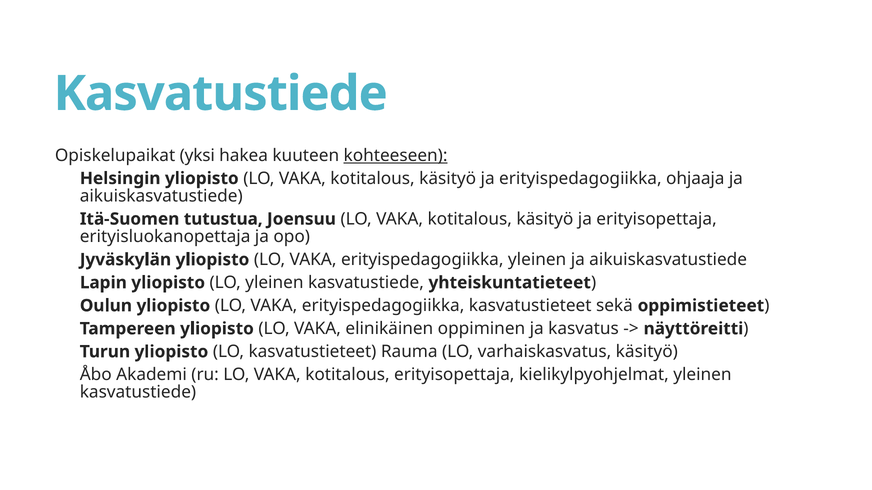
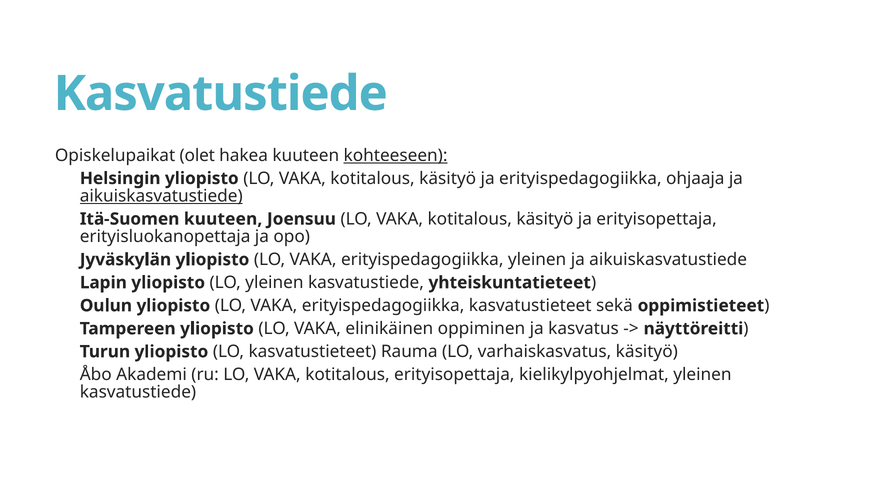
yksi: yksi -> olet
aikuiskasvatustiede at (161, 196) underline: none -> present
Itä-Suomen tutustua: tutustua -> kuuteen
